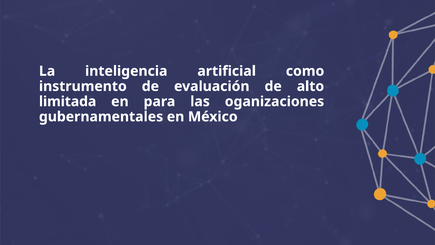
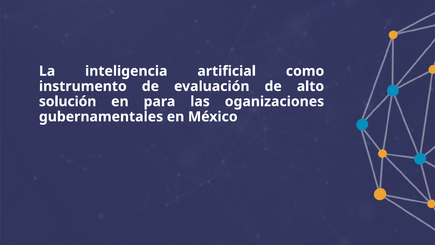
limitada: limitada -> solución
